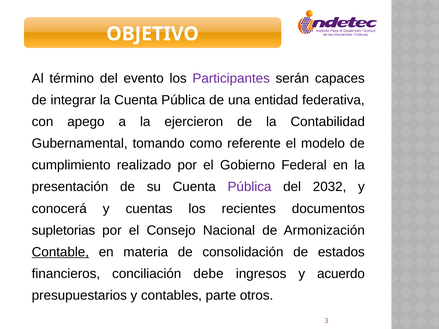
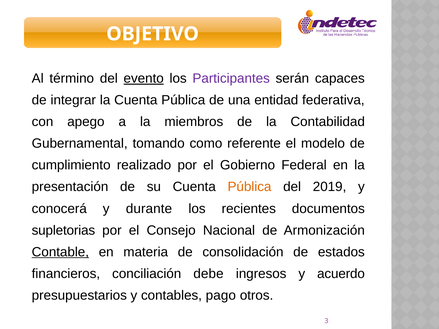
evento underline: none -> present
ejercieron: ejercieron -> miembros
Pública at (250, 187) colour: purple -> orange
2032: 2032 -> 2019
cuentas: cuentas -> durante
parte: parte -> pago
